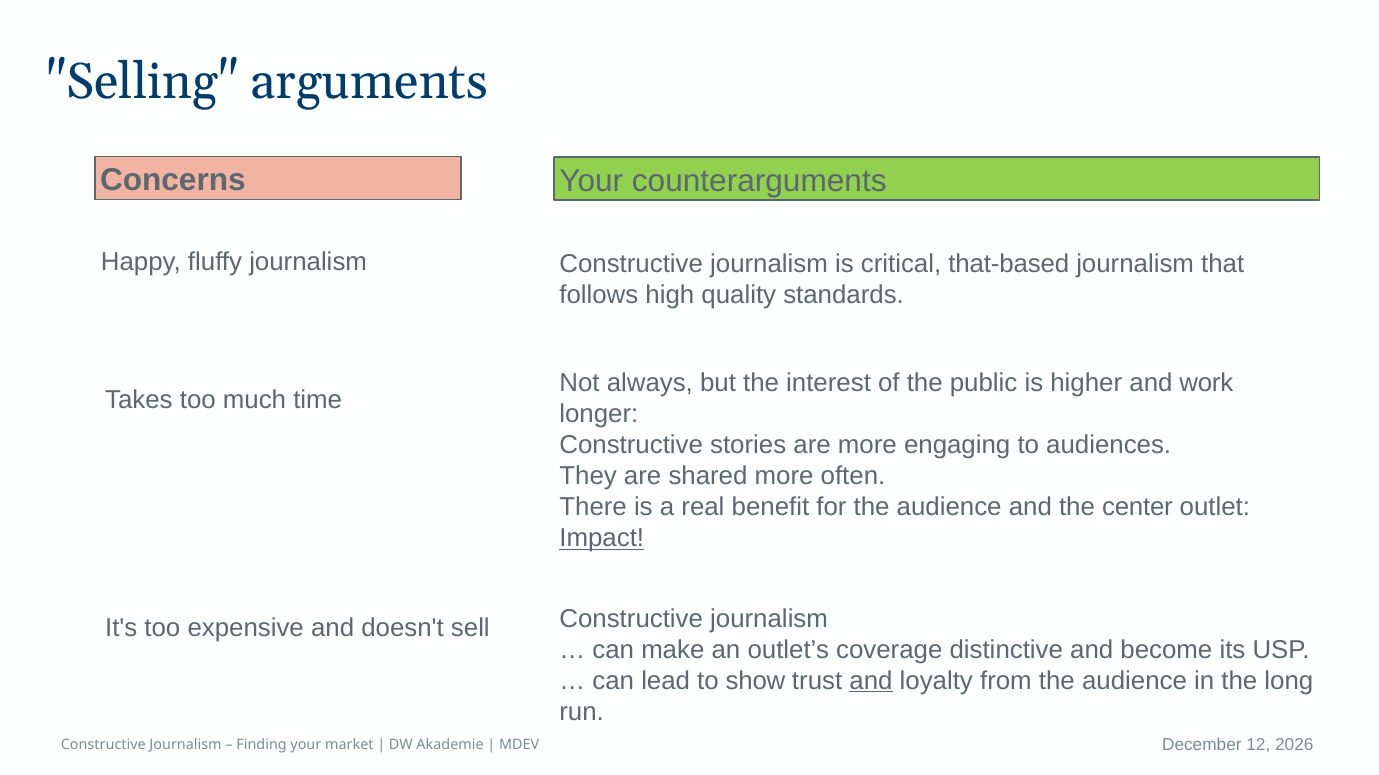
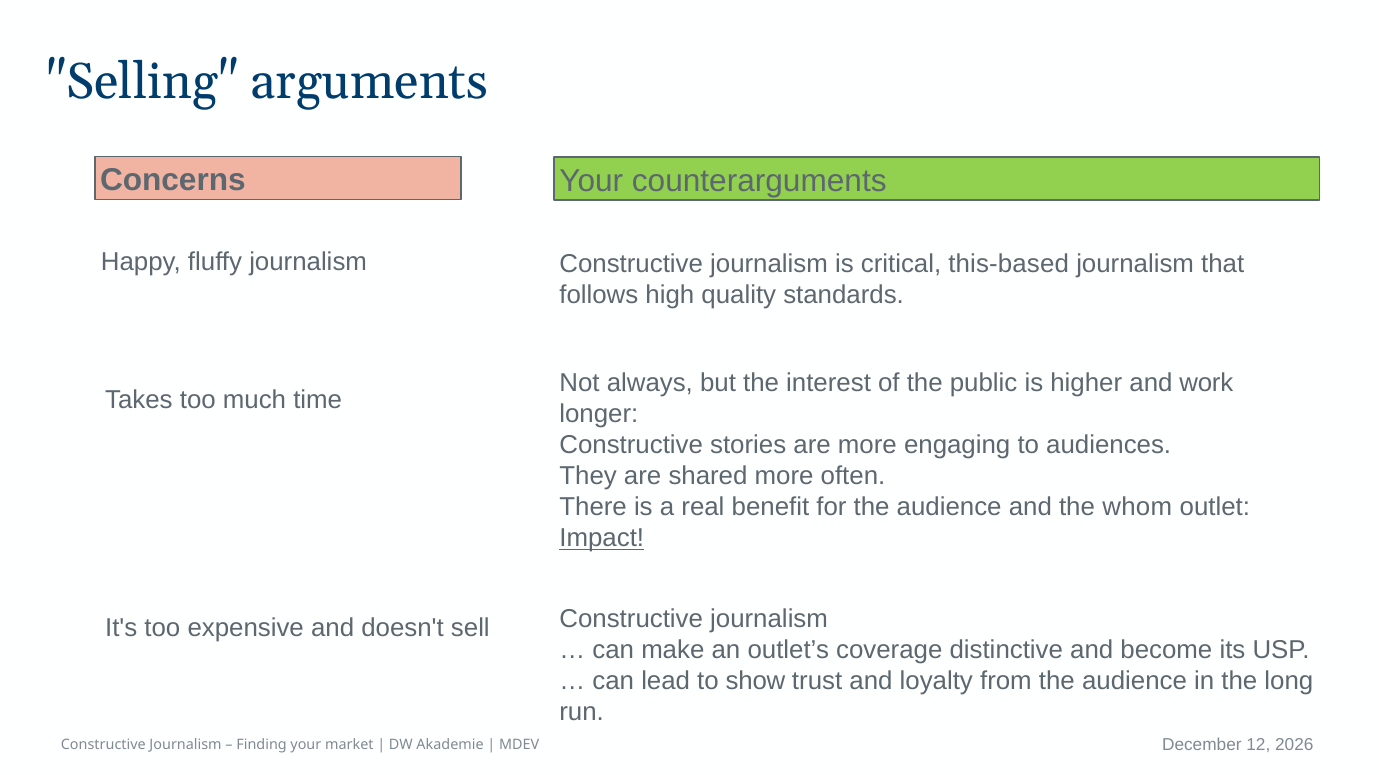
that-based: that-based -> this-based
center: center -> whom
and at (871, 681) underline: present -> none
